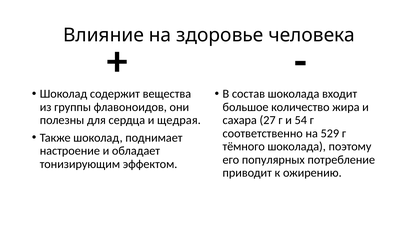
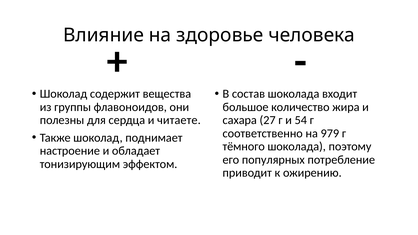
щедрая: щедрая -> читаете
529: 529 -> 979
